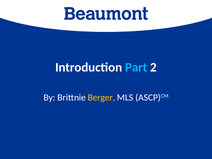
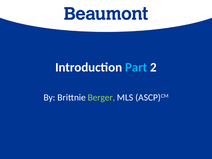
Berger colour: yellow -> light green
